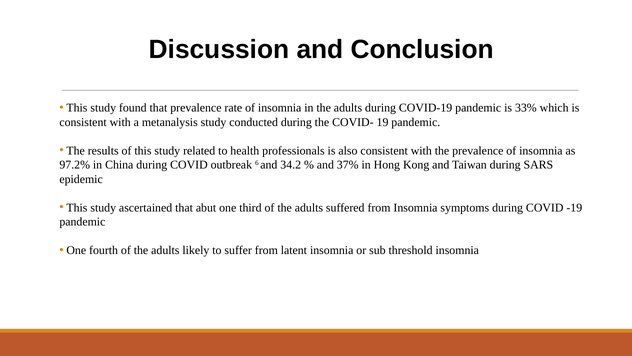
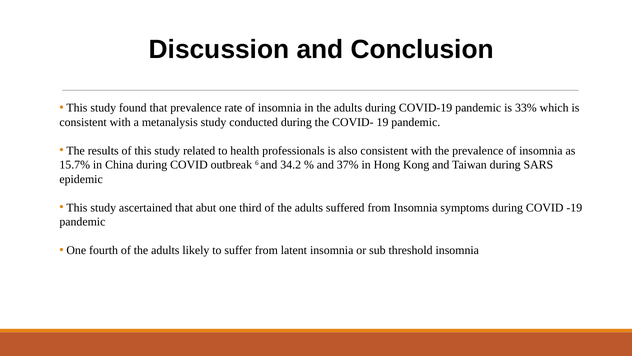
97.2%: 97.2% -> 15.7%
